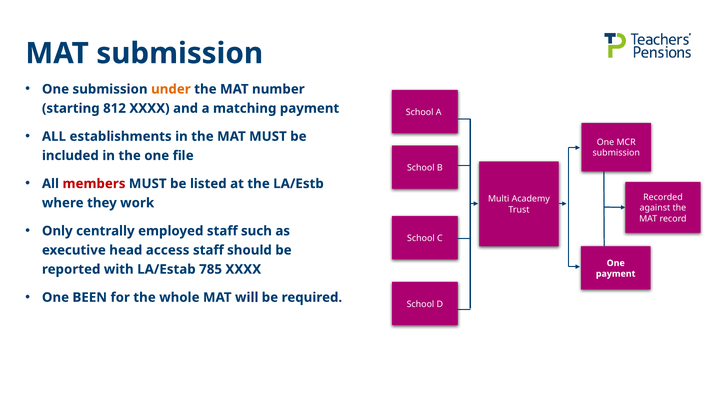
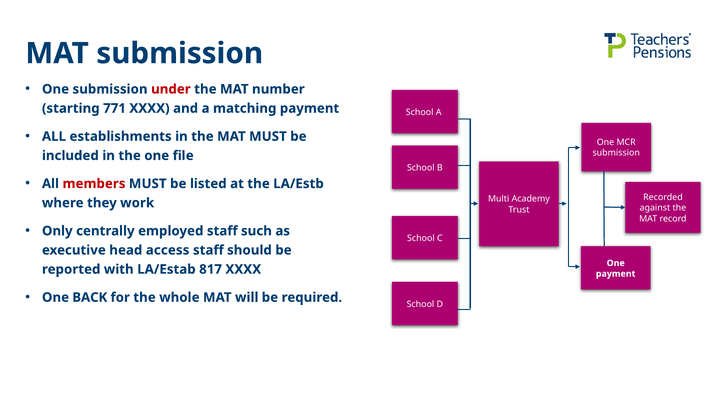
under colour: orange -> red
812: 812 -> 771
785: 785 -> 817
BEEN: BEEN -> BACK
